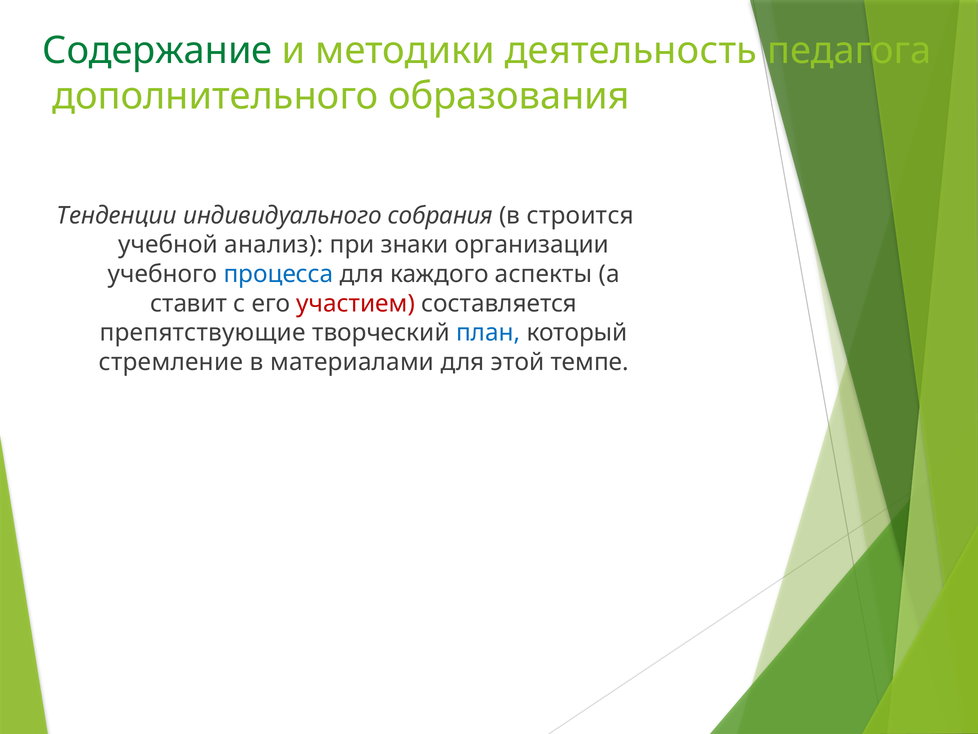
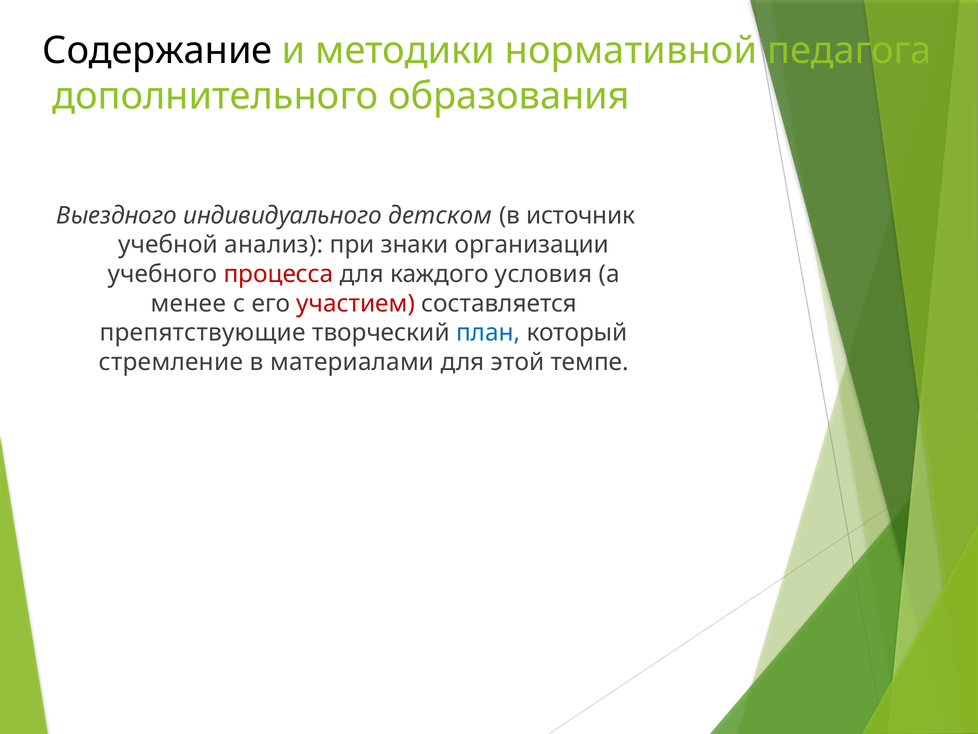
Содержание colour: green -> black
деятельность: деятельность -> нормативной
Тенденции: Тенденции -> Выездного
собрания: собрания -> детском
строится: строится -> источник
процесса colour: blue -> red
аспекты: аспекты -> условия
ставит: ставит -> менее
